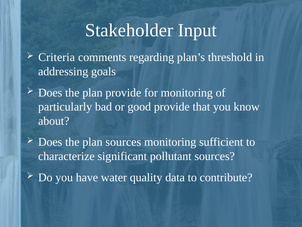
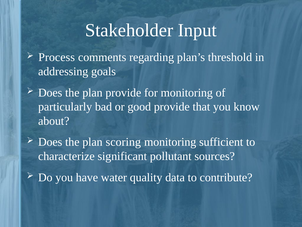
Criteria: Criteria -> Process
plan sources: sources -> scoring
